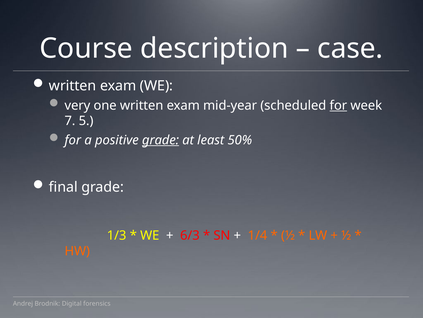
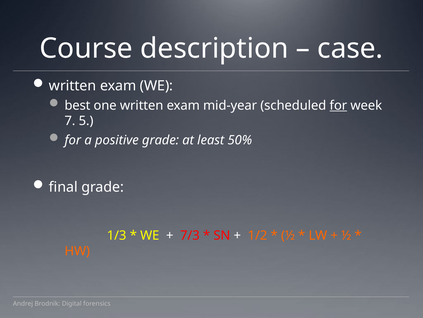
very: very -> best
grade at (161, 140) underline: present -> none
6/3: 6/3 -> 7/3
1/4: 1/4 -> 1/2
